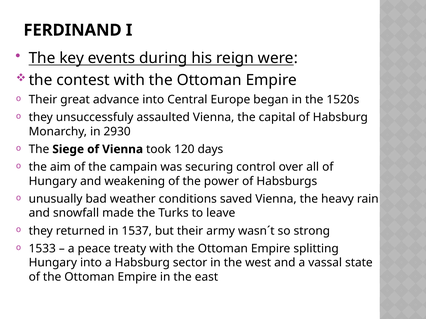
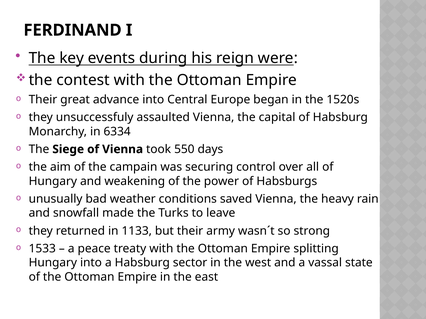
2930: 2930 -> 6334
120: 120 -> 550
1537: 1537 -> 1133
